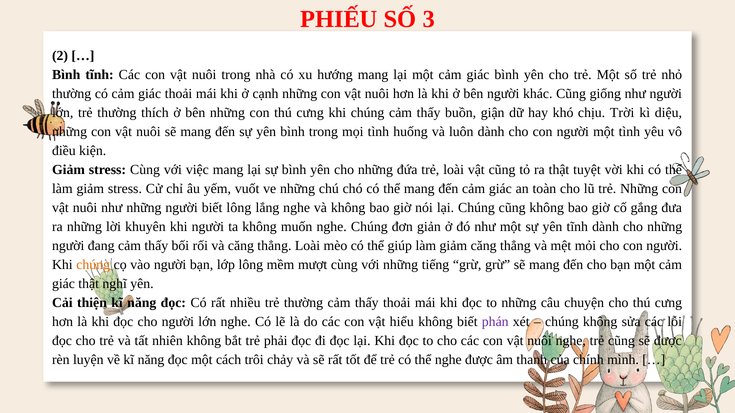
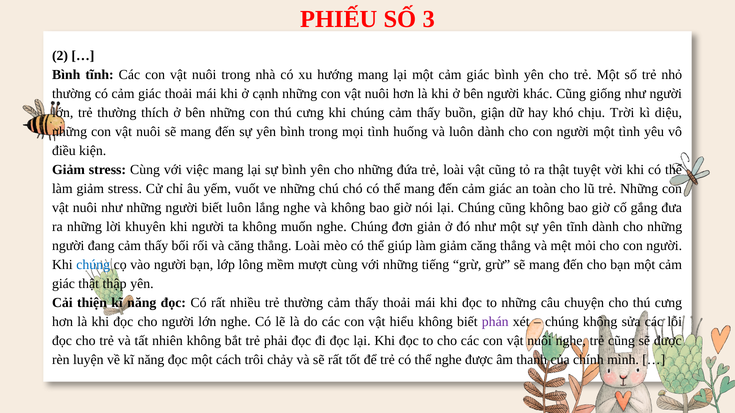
biết lông: lông -> luôn
chúng at (93, 265) colour: orange -> blue
nghĩ: nghĩ -> thập
